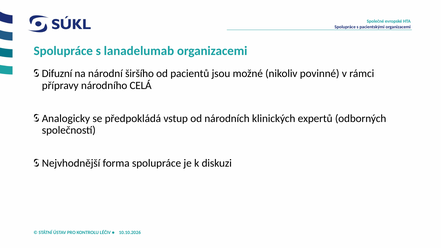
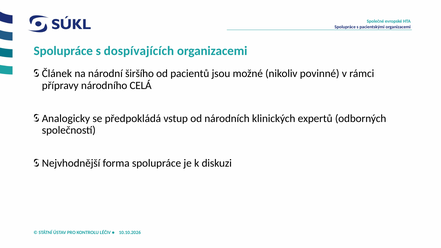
lanadelumab: lanadelumab -> dospívajících
Difuzní: Difuzní -> Článek
